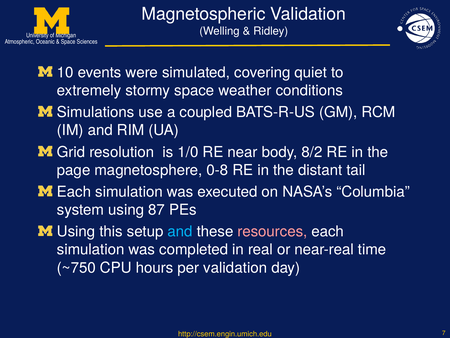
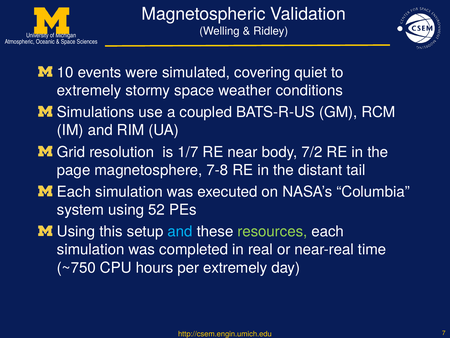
1/0: 1/0 -> 1/7
8/2: 8/2 -> 7/2
0-8: 0-8 -> 7-8
87: 87 -> 52
resources colour: pink -> light green
per validation: validation -> extremely
